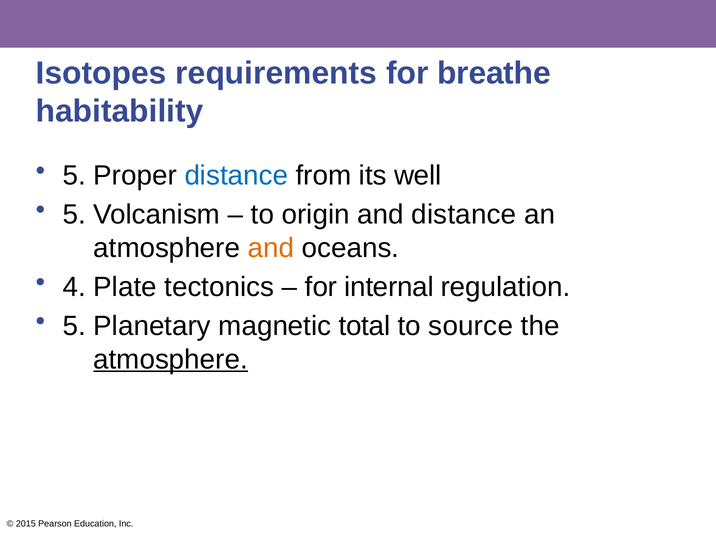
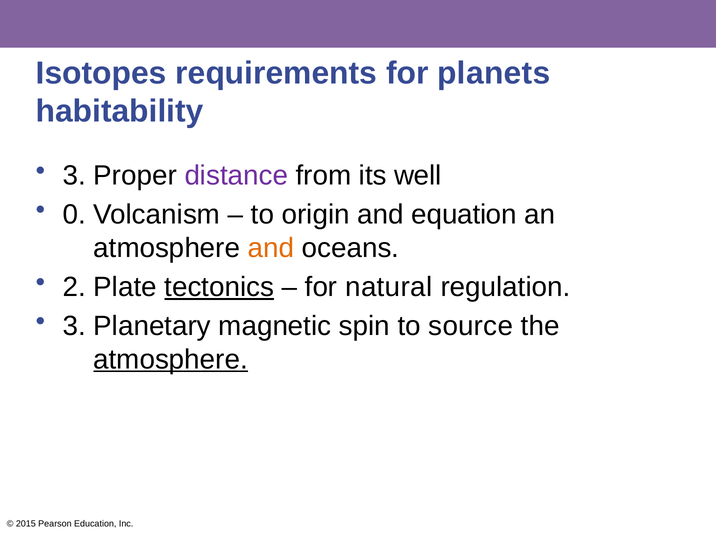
breathe: breathe -> planets
5 at (74, 176): 5 -> 3
distance at (236, 176) colour: blue -> purple
5 at (74, 215): 5 -> 0
and distance: distance -> equation
4: 4 -> 2
tectonics underline: none -> present
internal: internal -> natural
5 at (74, 326): 5 -> 3
total: total -> spin
